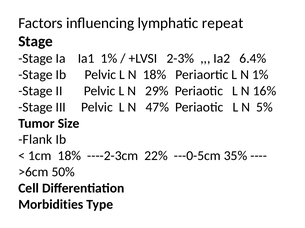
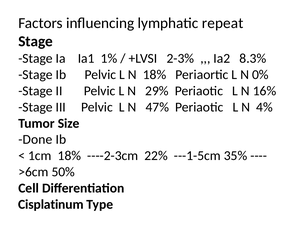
6.4%: 6.4% -> 8.3%
N 1%: 1% -> 0%
5%: 5% -> 4%
Flank: Flank -> Done
---0-5cm: ---0-5cm -> ---1-5cm
Morbidities: Morbidities -> Cisplatinum
